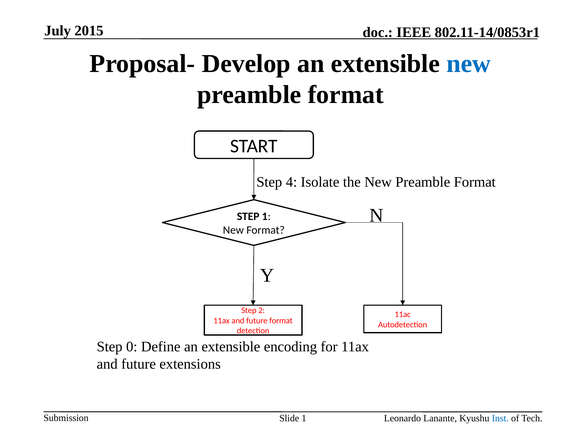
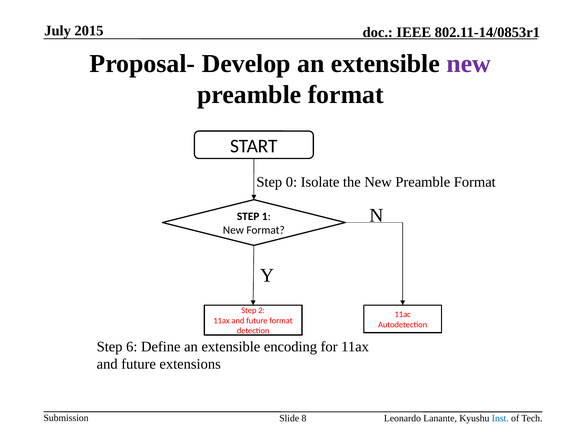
new at (469, 64) colour: blue -> purple
4: 4 -> 0
0: 0 -> 6
Slide 1: 1 -> 8
